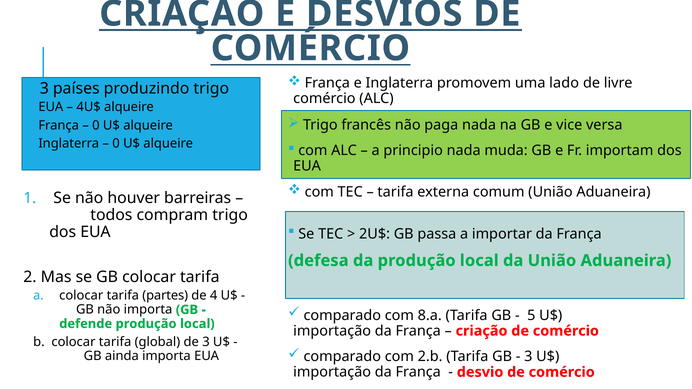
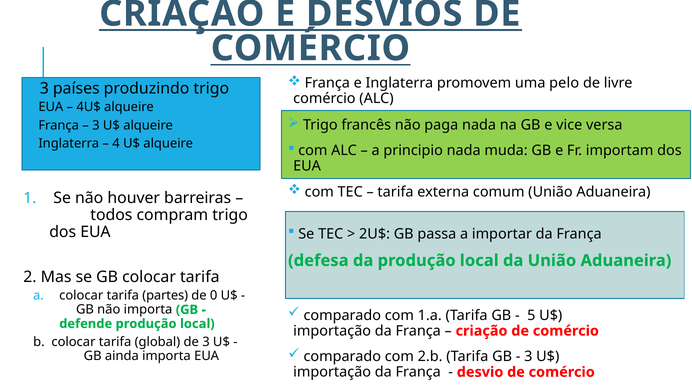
lado: lado -> pelo
0 at (96, 125): 0 -> 3
0 at (116, 144): 0 -> 4
4: 4 -> 0
8.a: 8.a -> 1.a
